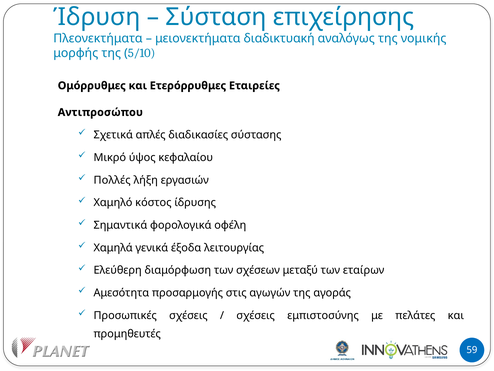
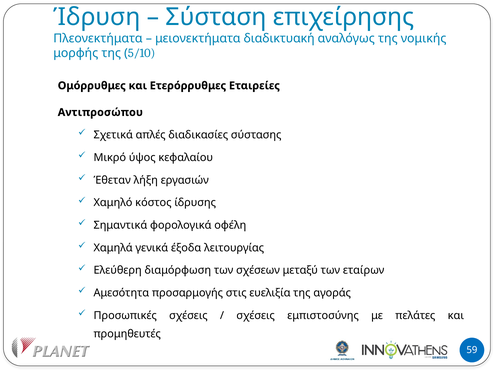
Πολλές: Πολλές -> Έθεταν
αγωγών: αγωγών -> ευελιξία
